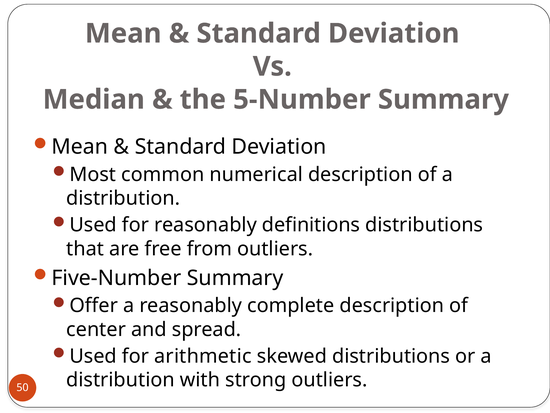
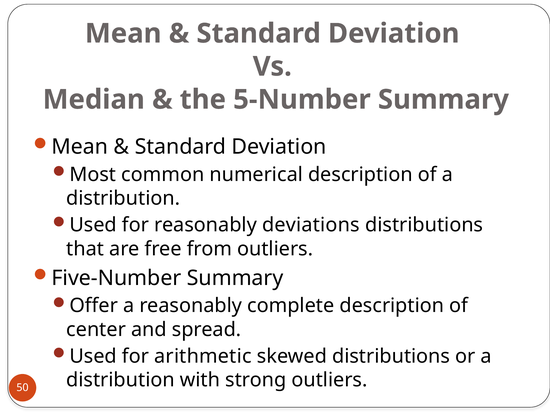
definitions: definitions -> deviations
